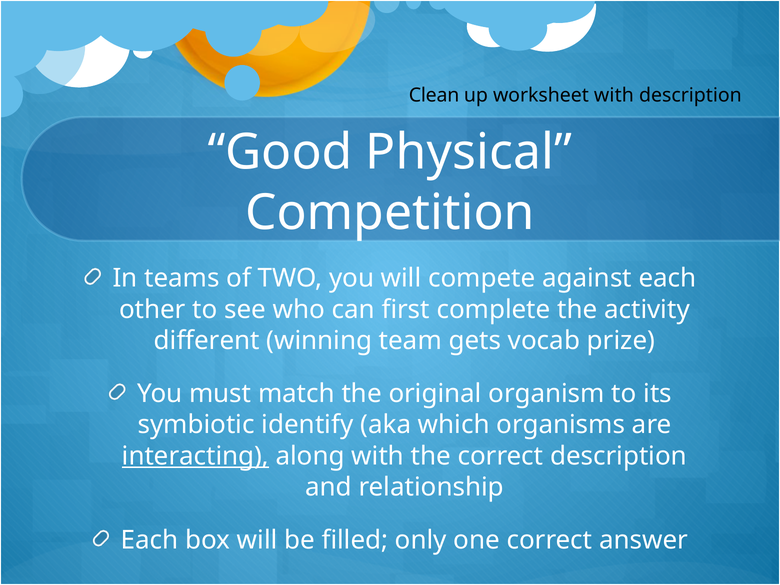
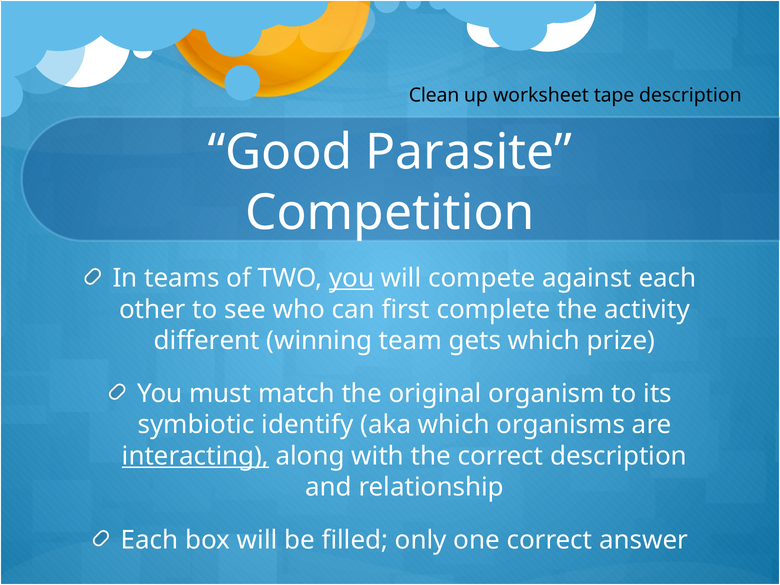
worksheet with: with -> tape
Physical: Physical -> Parasite
you at (352, 278) underline: none -> present
gets vocab: vocab -> which
